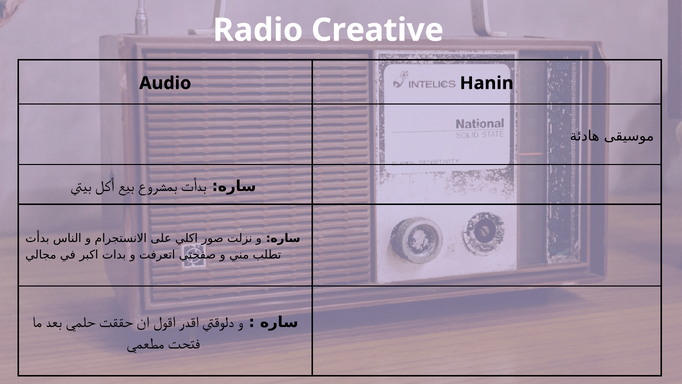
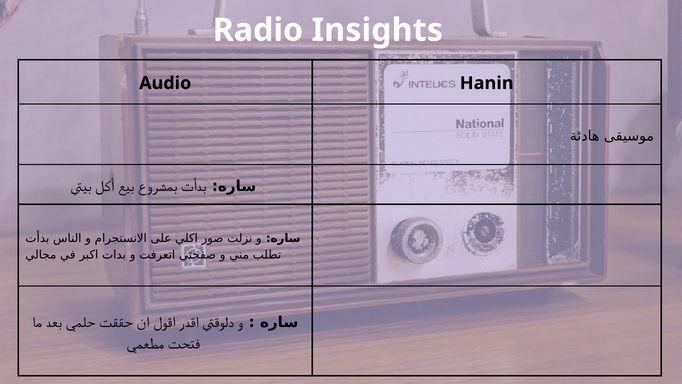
Creative: Creative -> Insights
